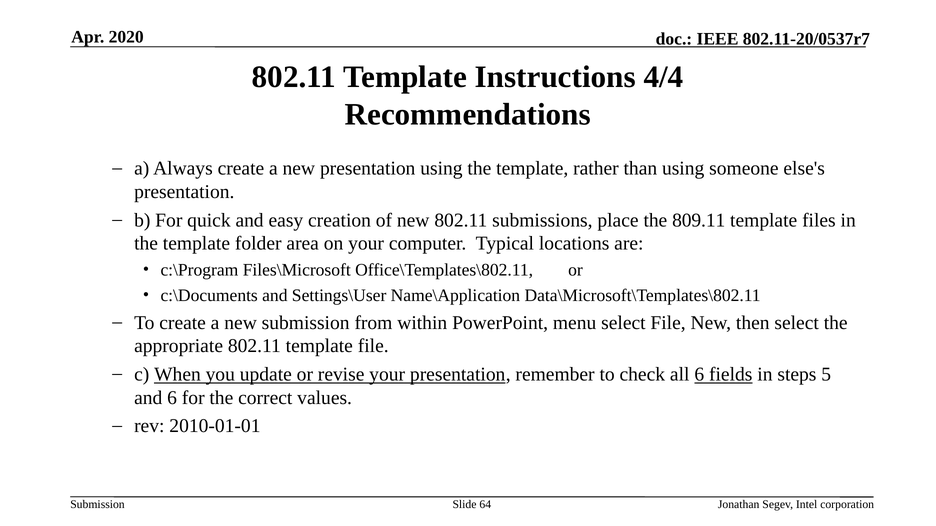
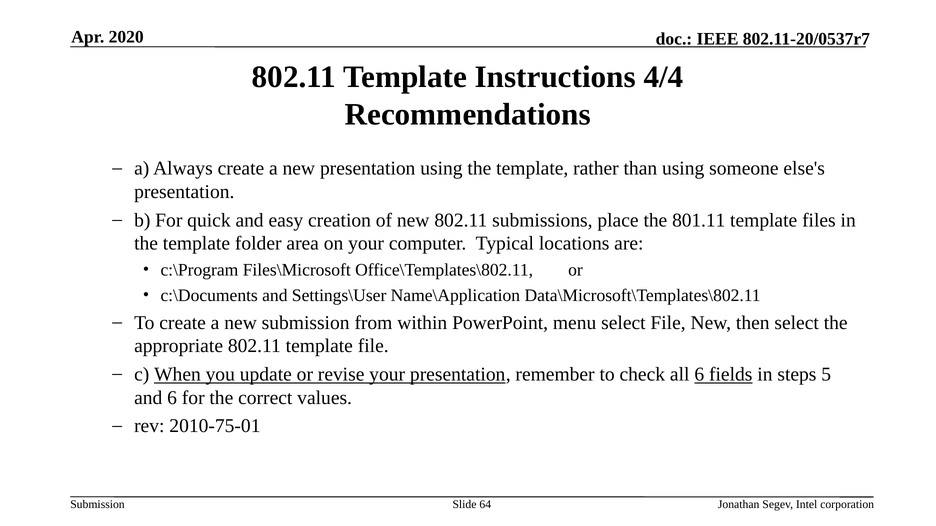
809.11: 809.11 -> 801.11
2010-01-01: 2010-01-01 -> 2010-75-01
